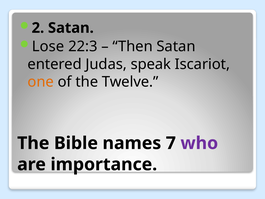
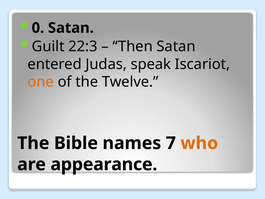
2: 2 -> 0
Lose: Lose -> Guilt
who colour: purple -> orange
importance: importance -> appearance
